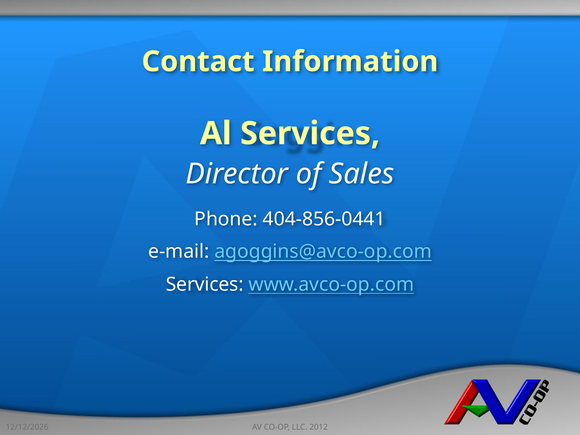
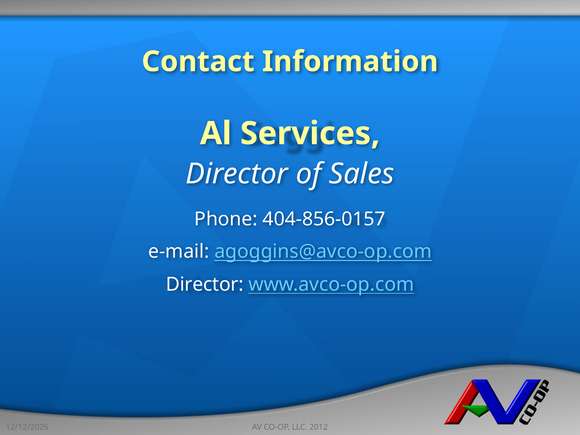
404-856-0441: 404-856-0441 -> 404-856-0157
Services at (205, 285): Services -> Director
